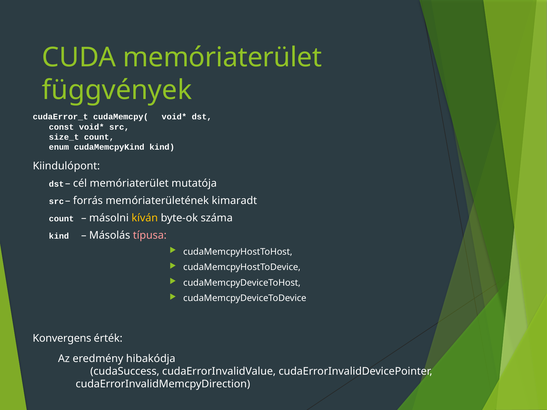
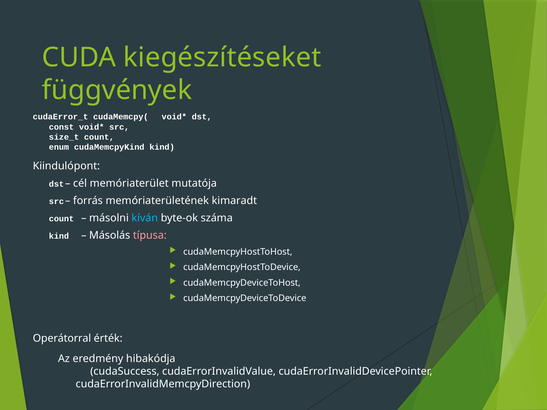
CUDA memóriaterület: memóriaterület -> kiegészítéseket
kíván colour: yellow -> light blue
Konvergens: Konvergens -> Operátorral
